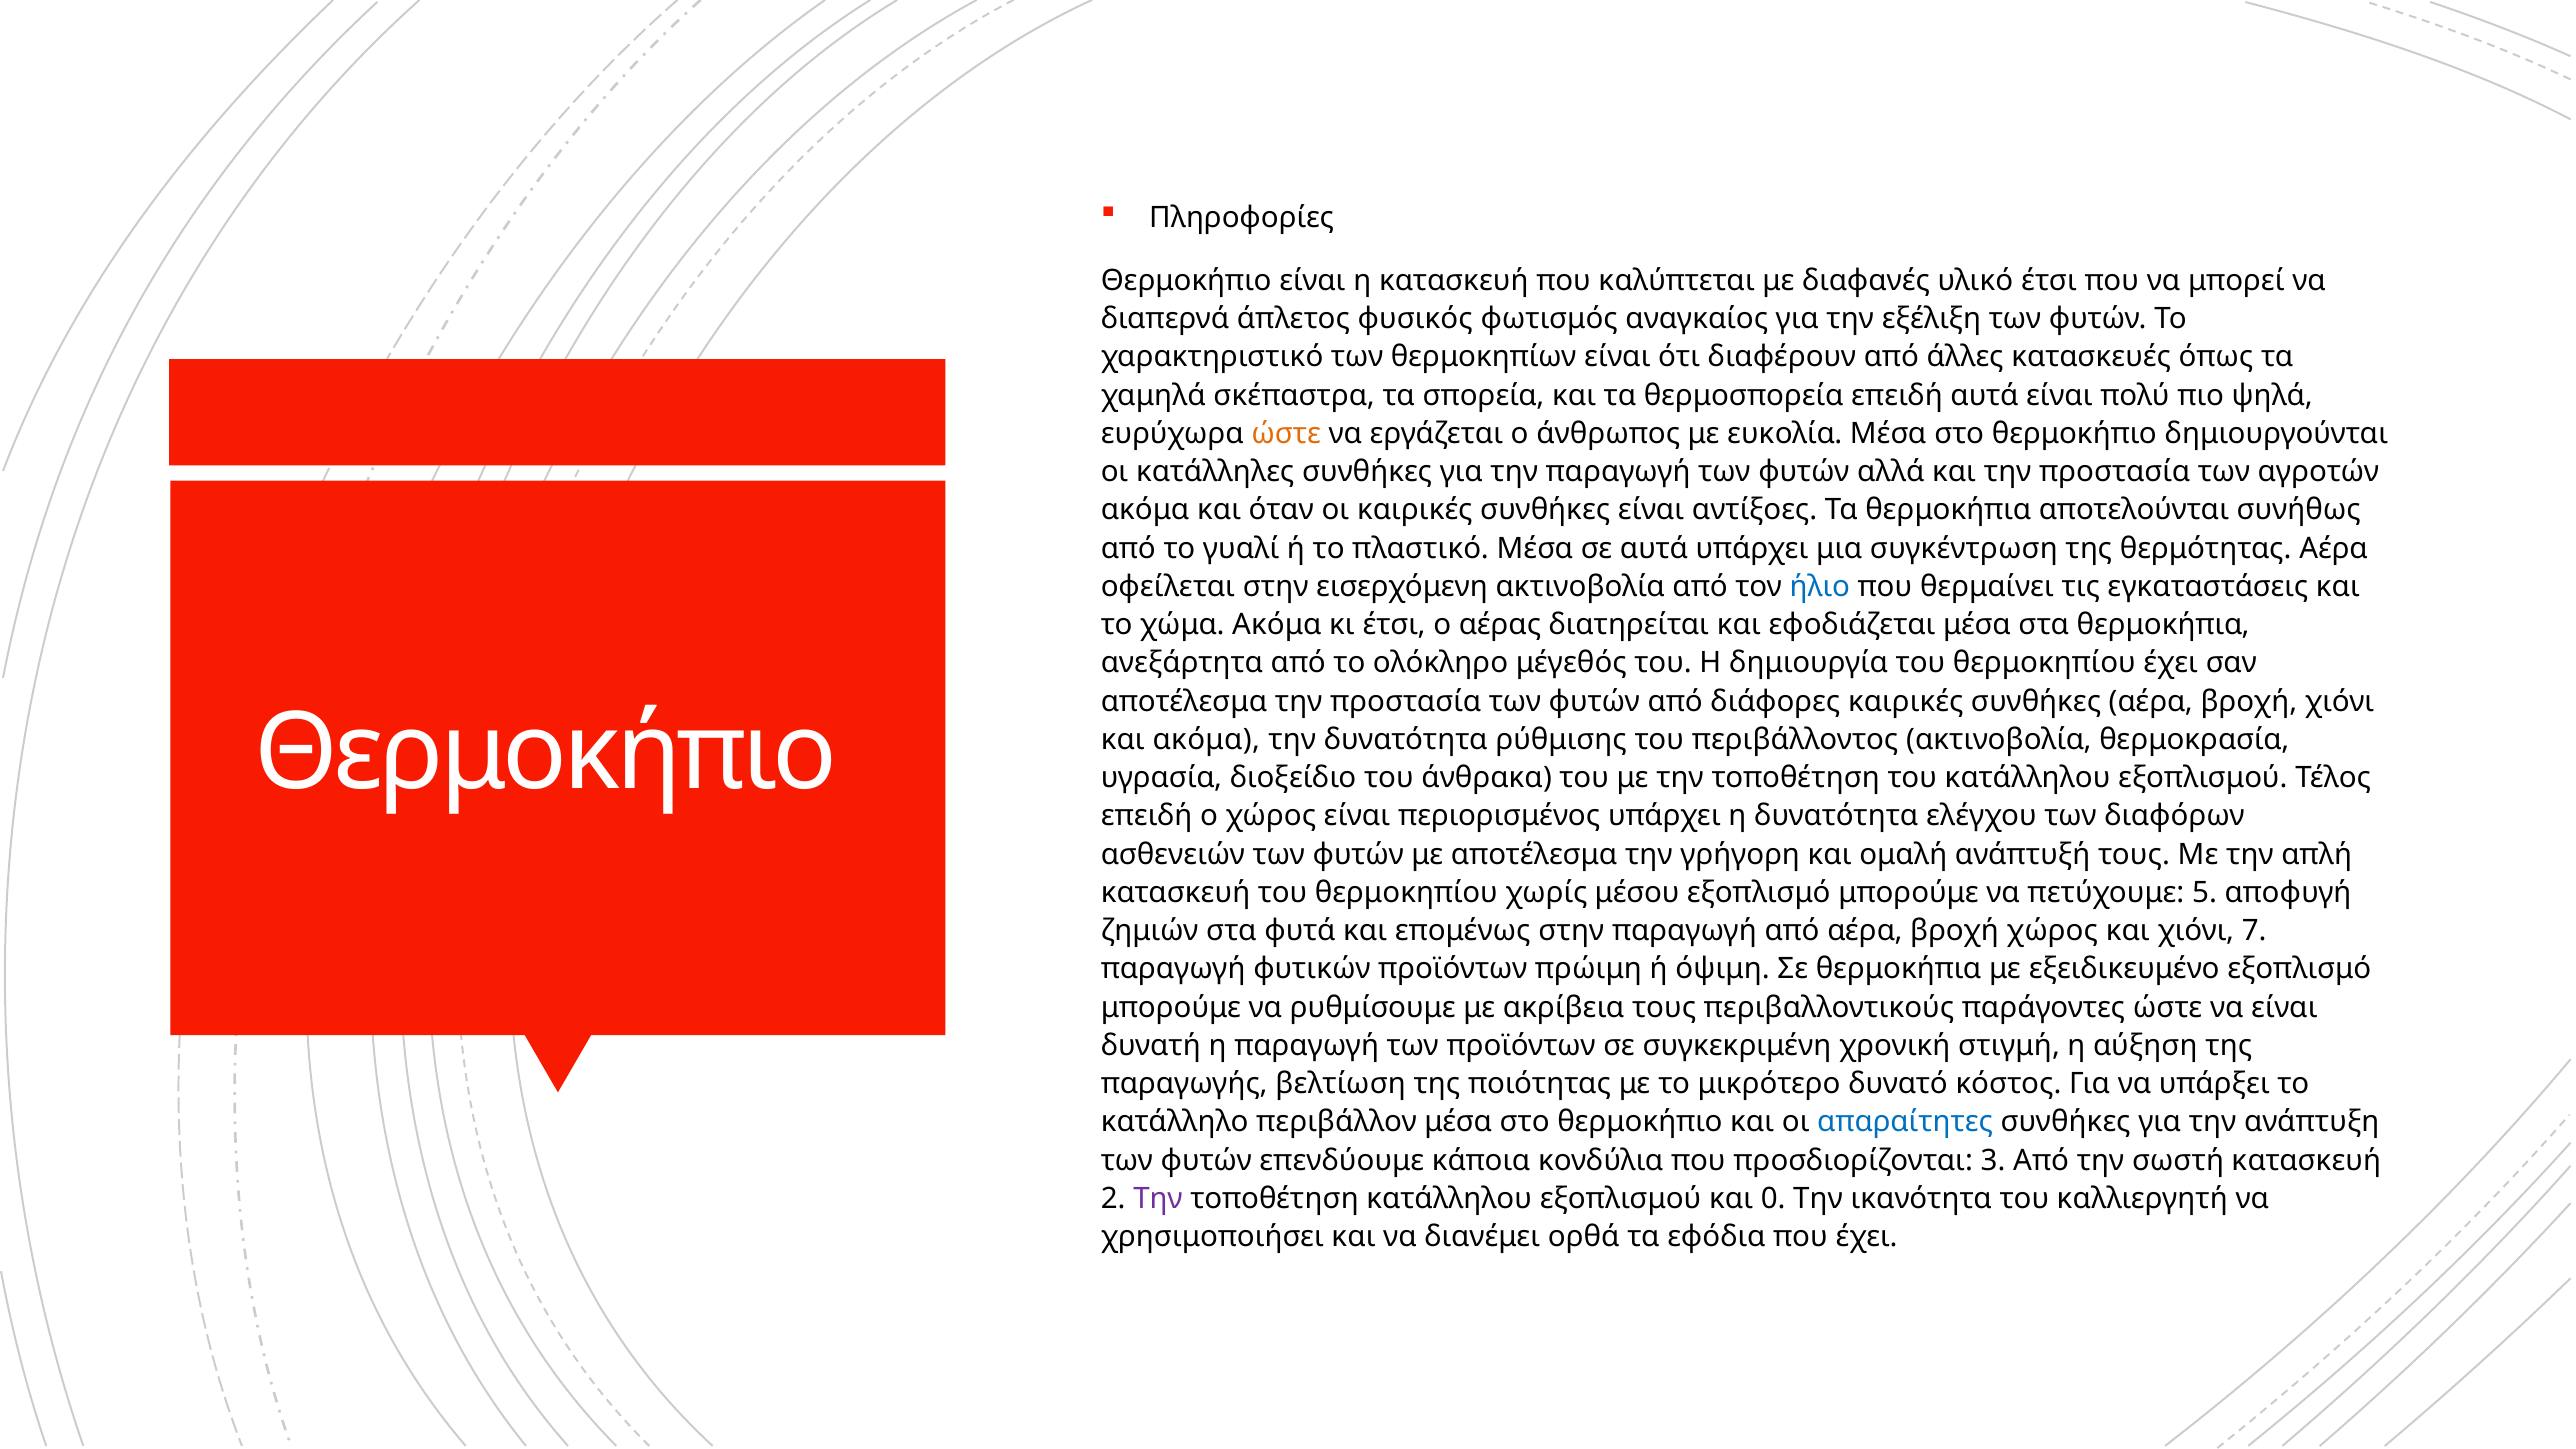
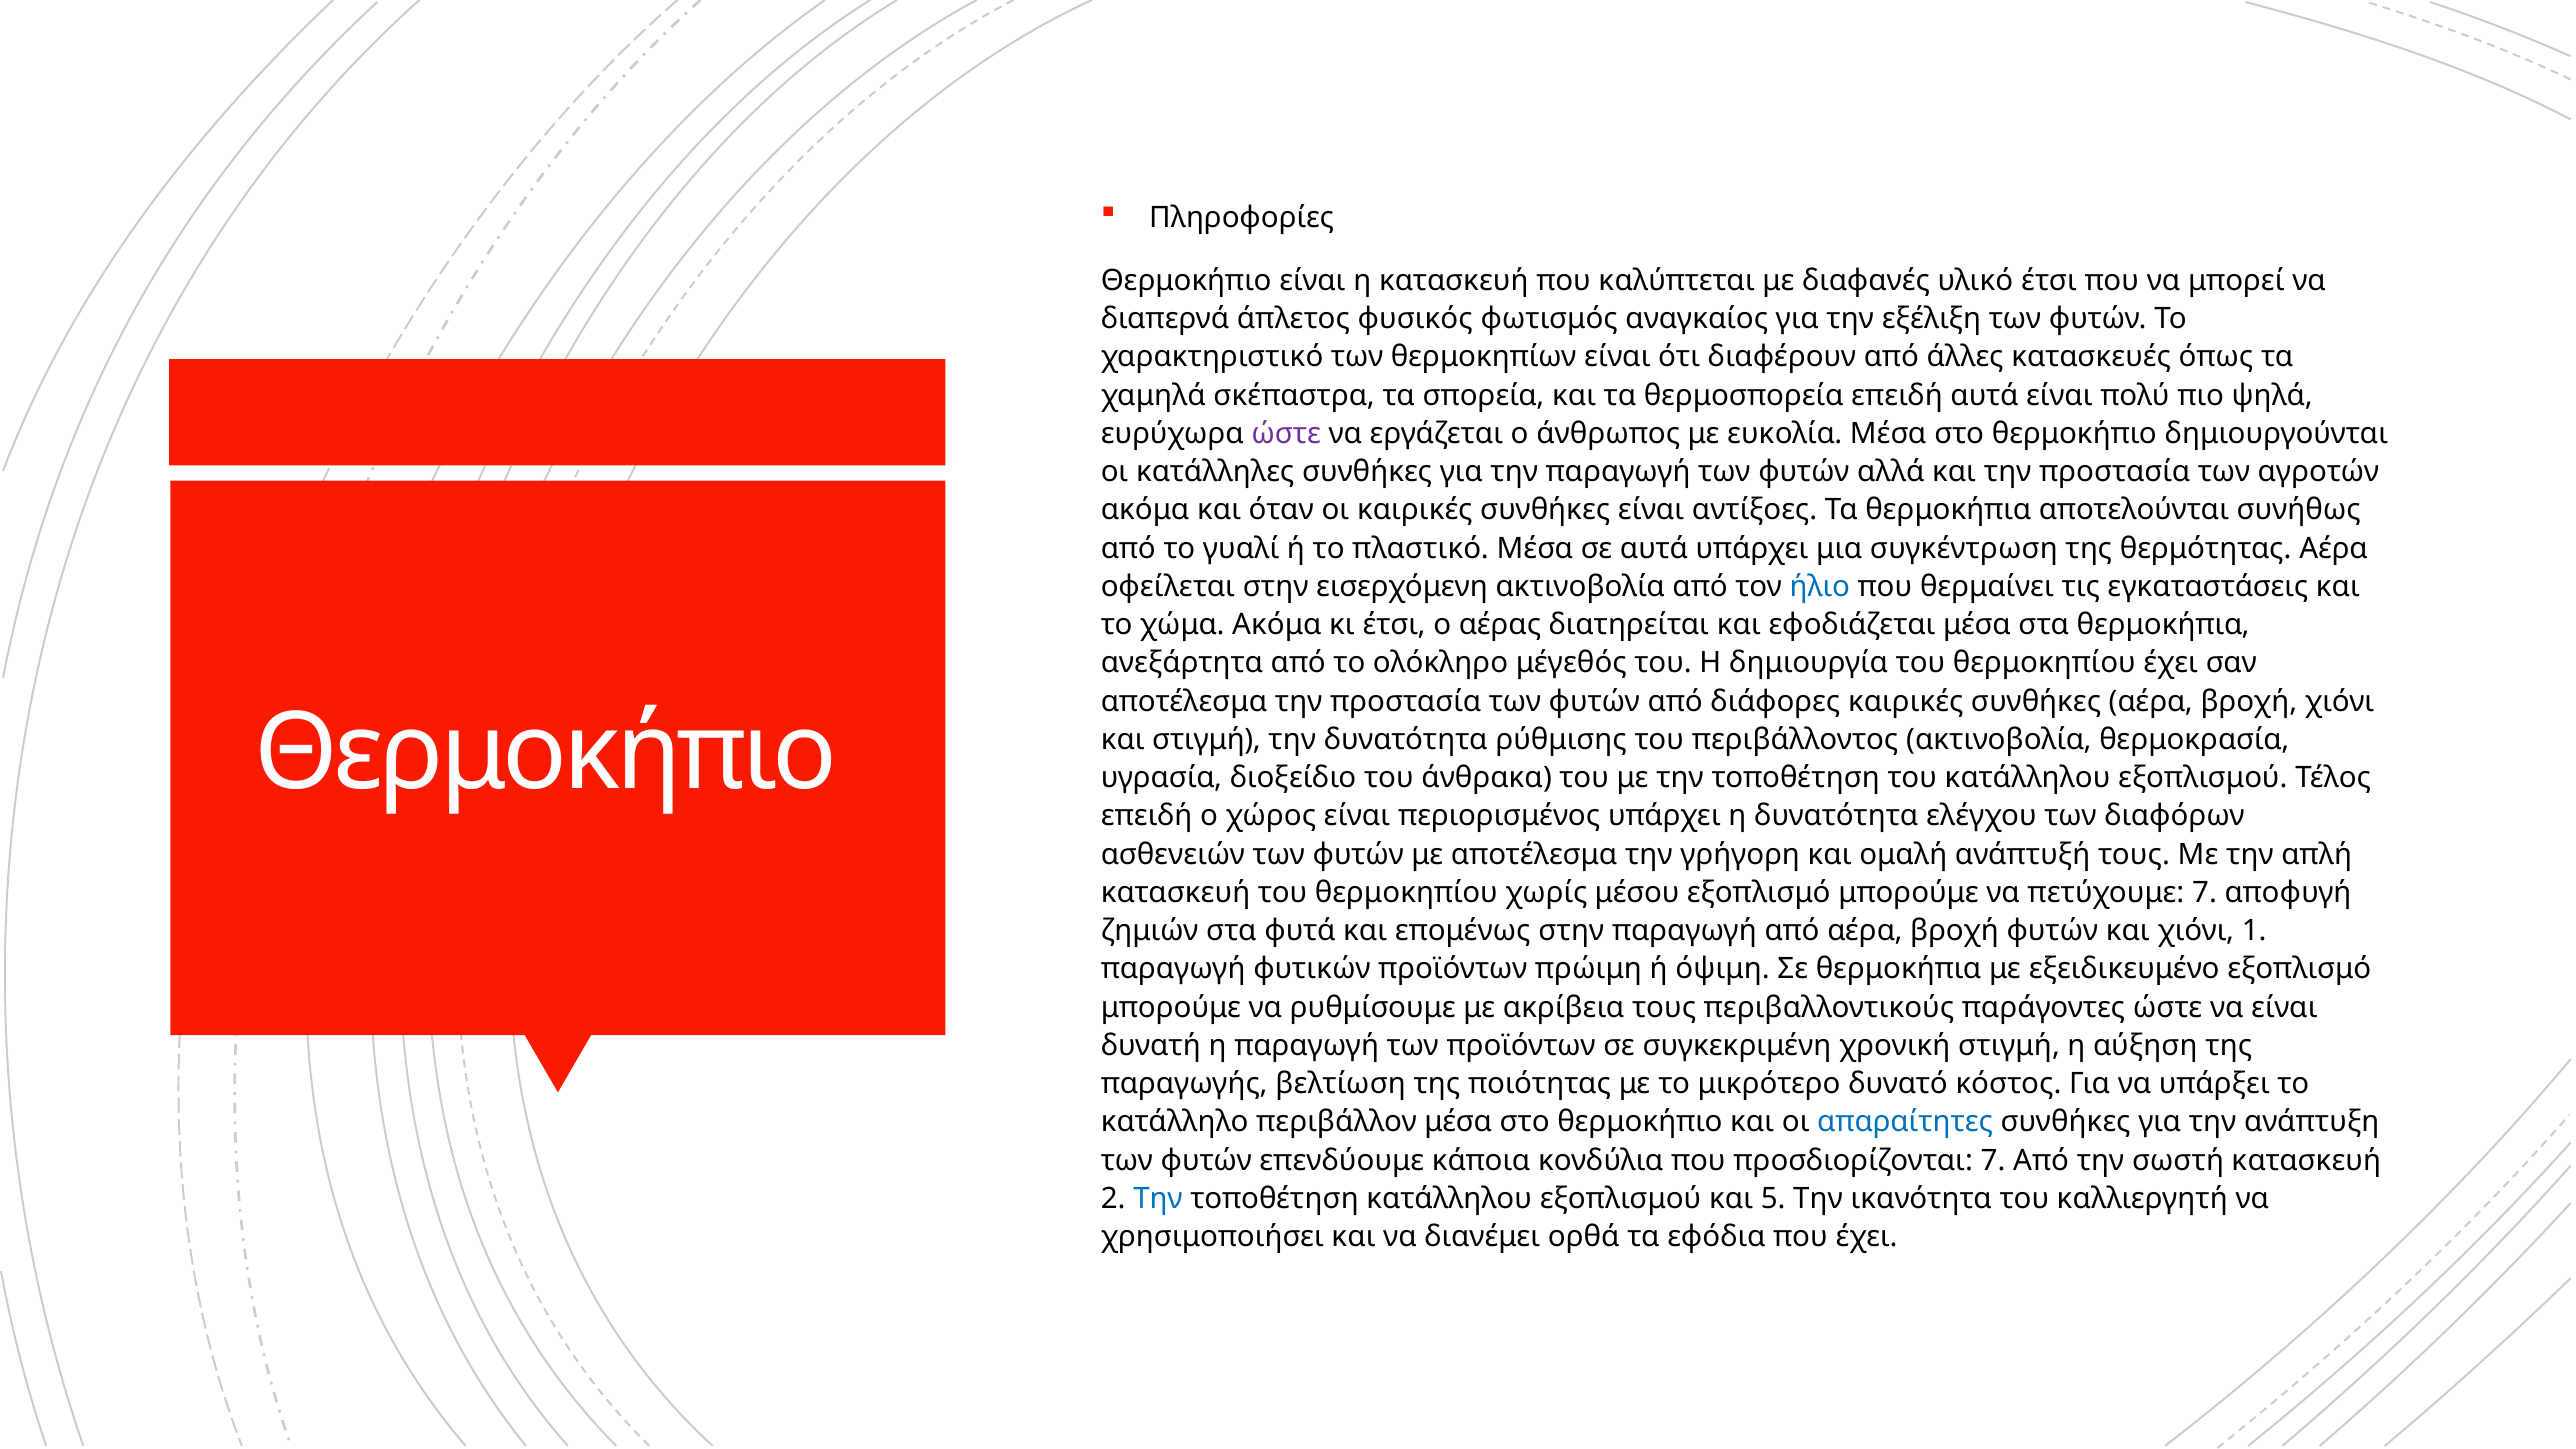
ώστε at (1286, 434) colour: orange -> purple
και ακόμα: ακόμα -> στιγμή
πετύχουμε 5: 5 -> 7
βροχή χώρος: χώρος -> φυτών
7: 7 -> 1
προσδιορίζονται 3: 3 -> 7
Την at (1158, 1199) colour: purple -> blue
0: 0 -> 5
